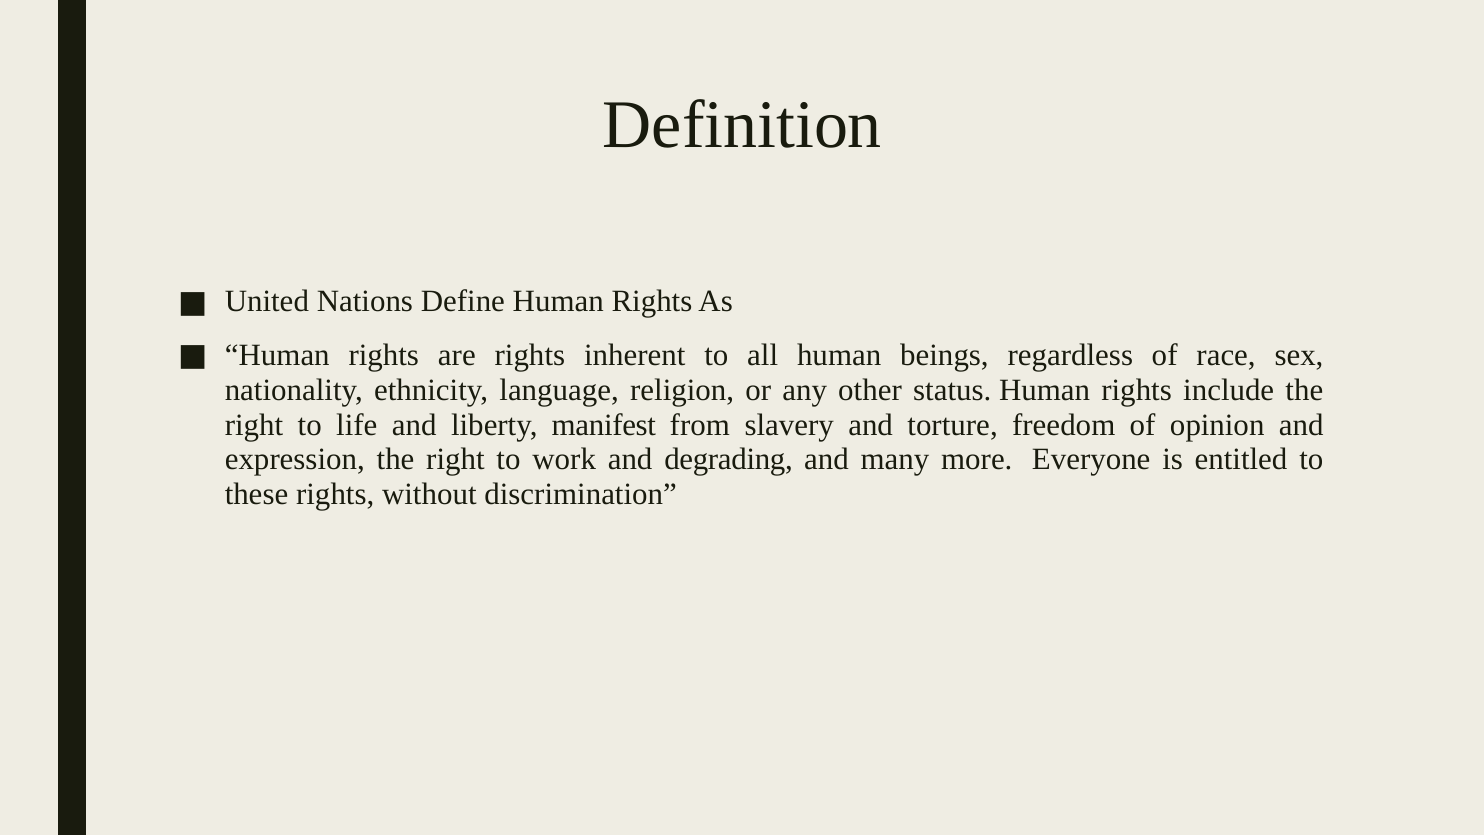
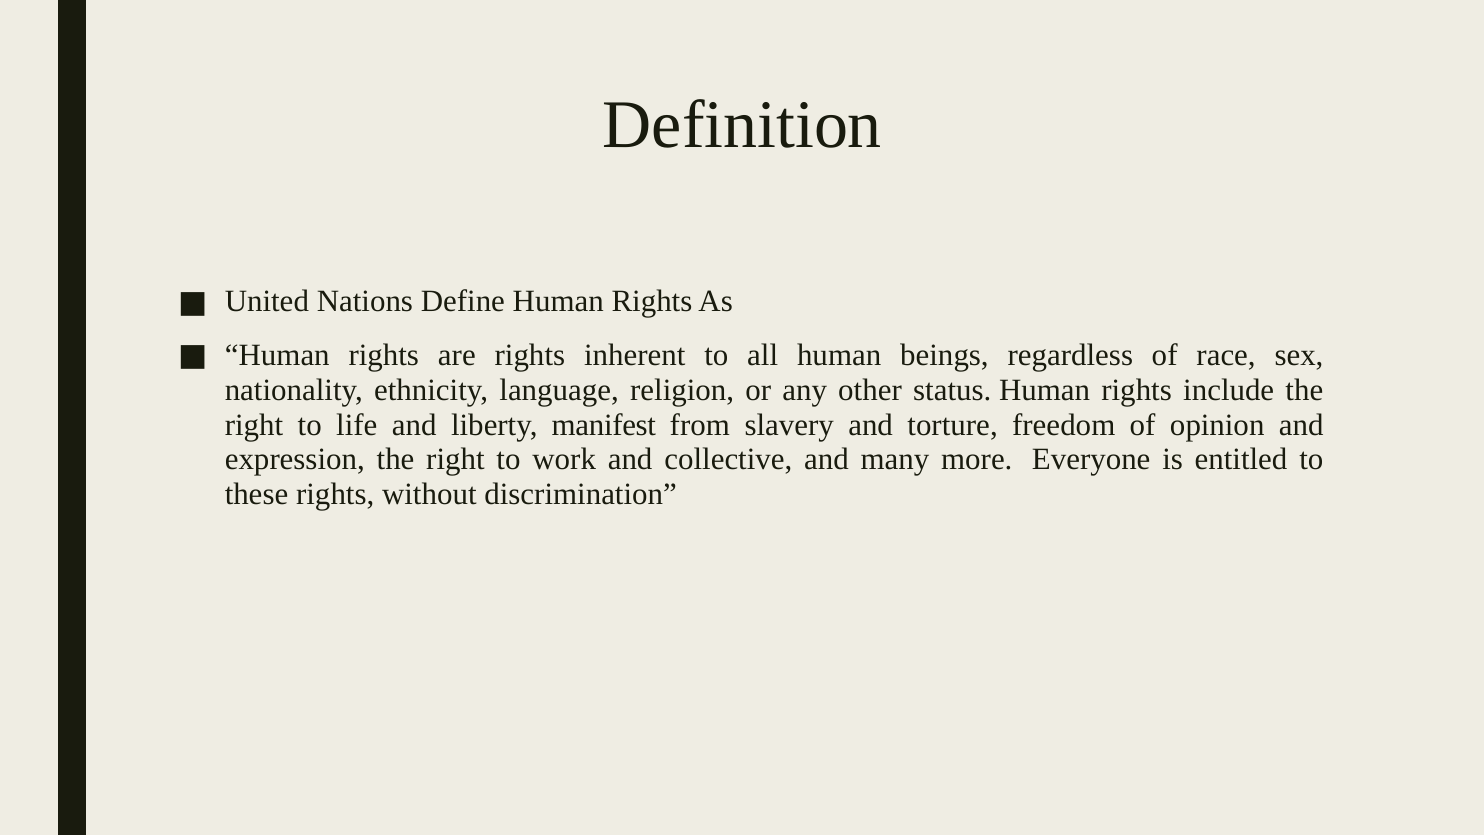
degrading: degrading -> collective
